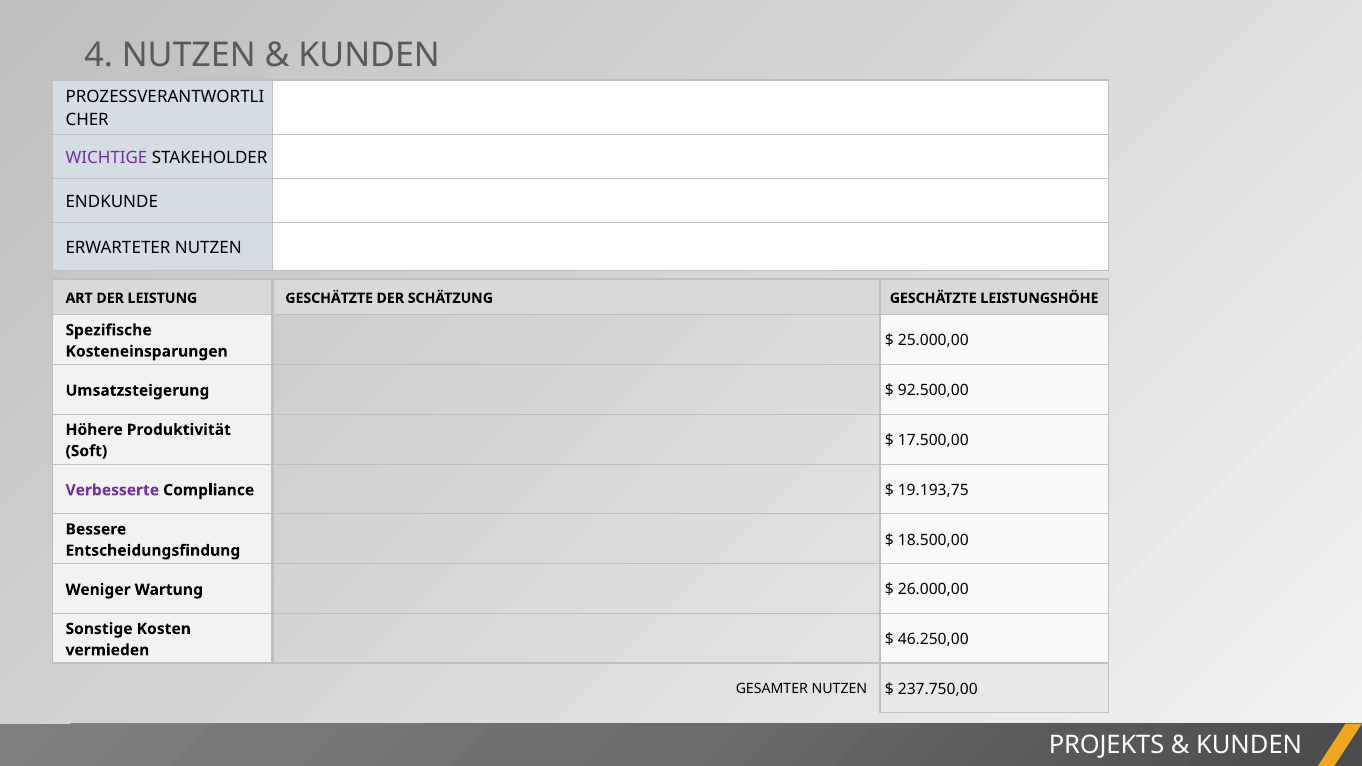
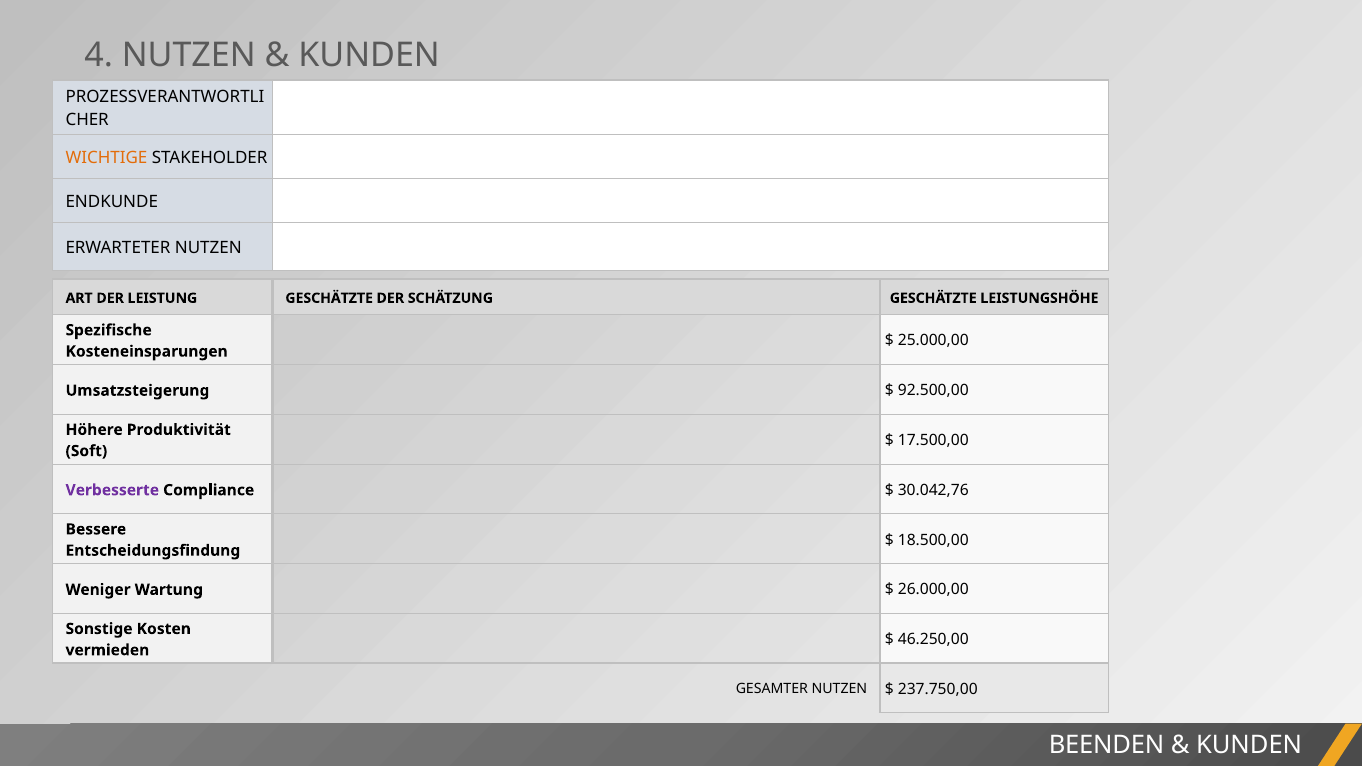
WICHTIGE colour: purple -> orange
19.193,75: 19.193,75 -> 30.042,76
PROJEKTS: PROJEKTS -> BEENDEN
